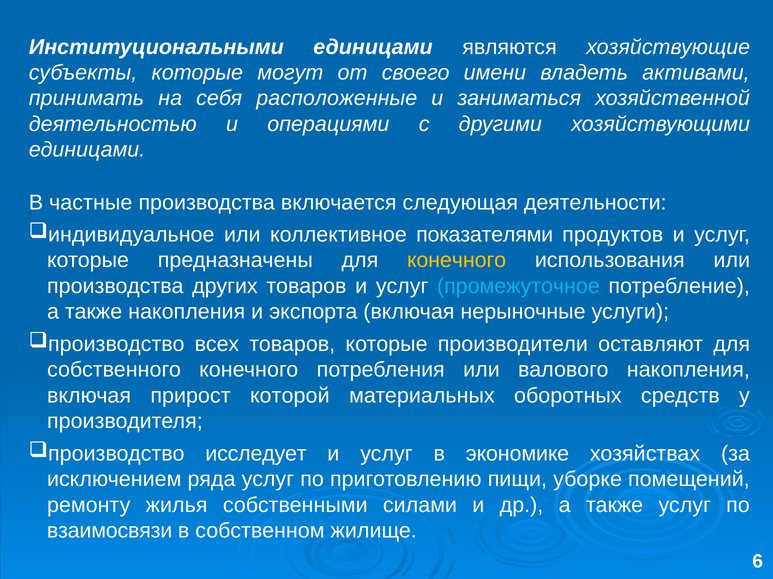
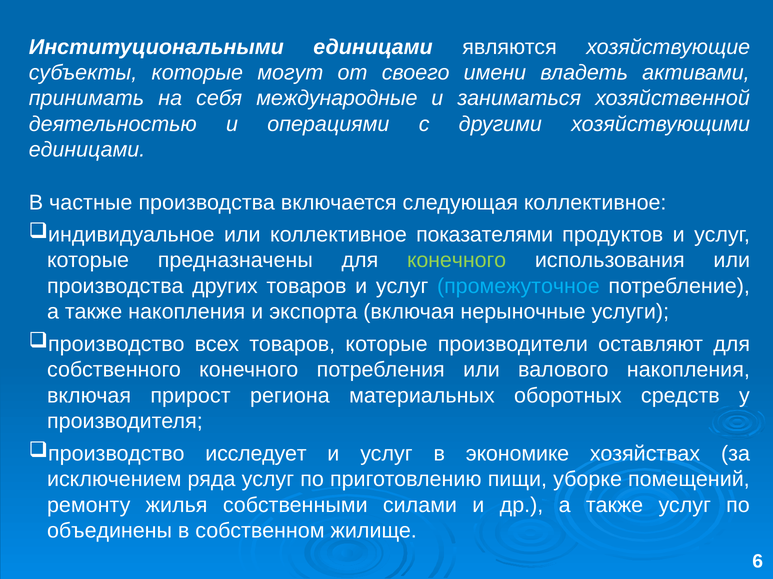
расположенные: расположенные -> международные
следующая деятельности: деятельности -> коллективное
конечного at (457, 261) colour: yellow -> light green
которой: которой -> региона
взаимосвязи: взаимосвязи -> объединены
